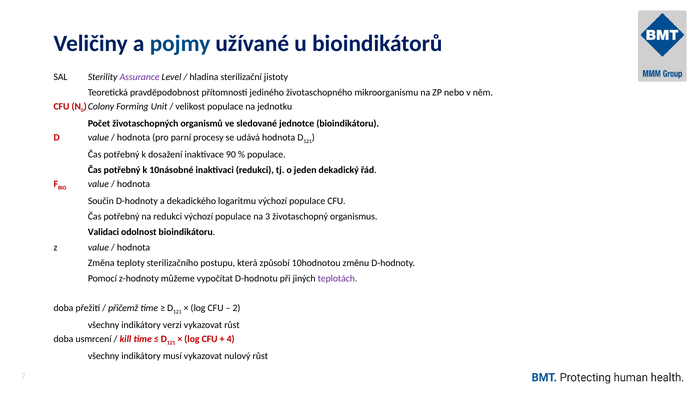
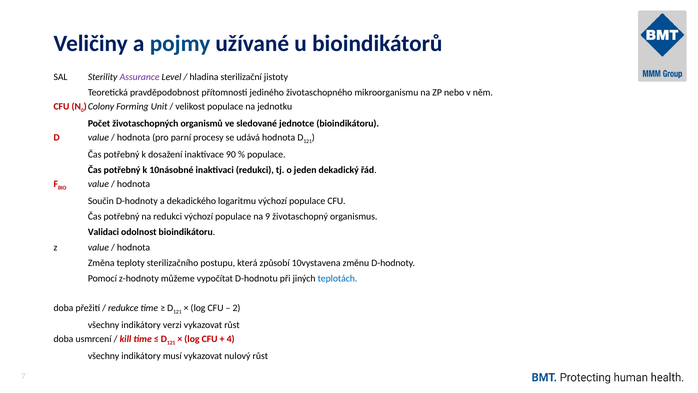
3: 3 -> 9
10hodnotou: 10hodnotou -> 10vystavena
teplotách colour: purple -> blue
přičemž: přičemž -> redukce
